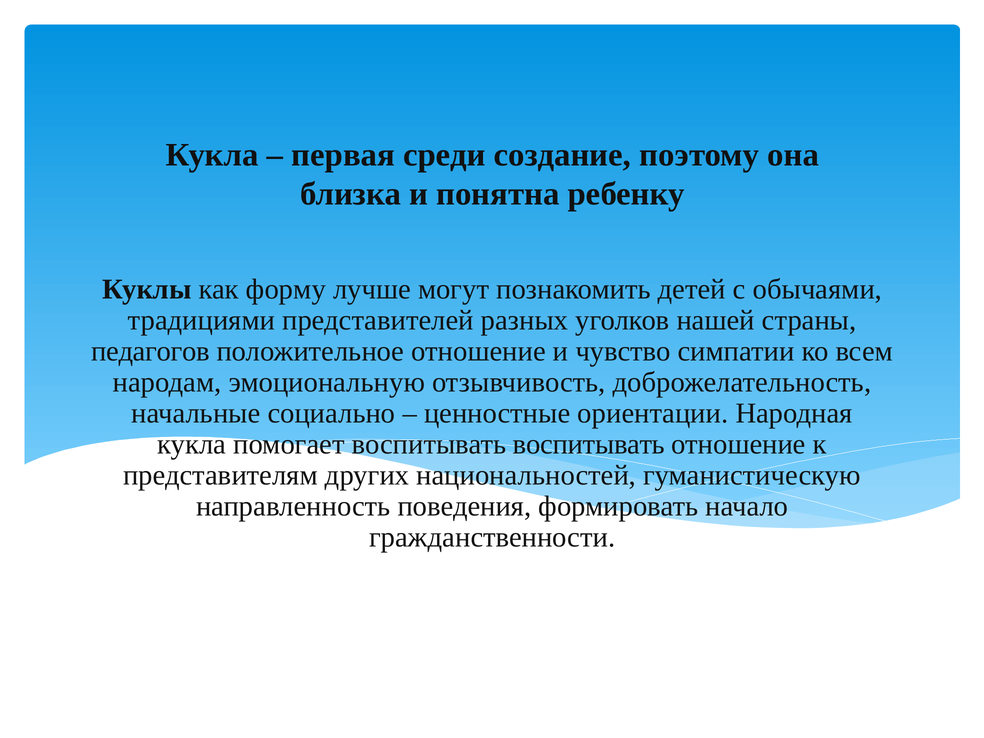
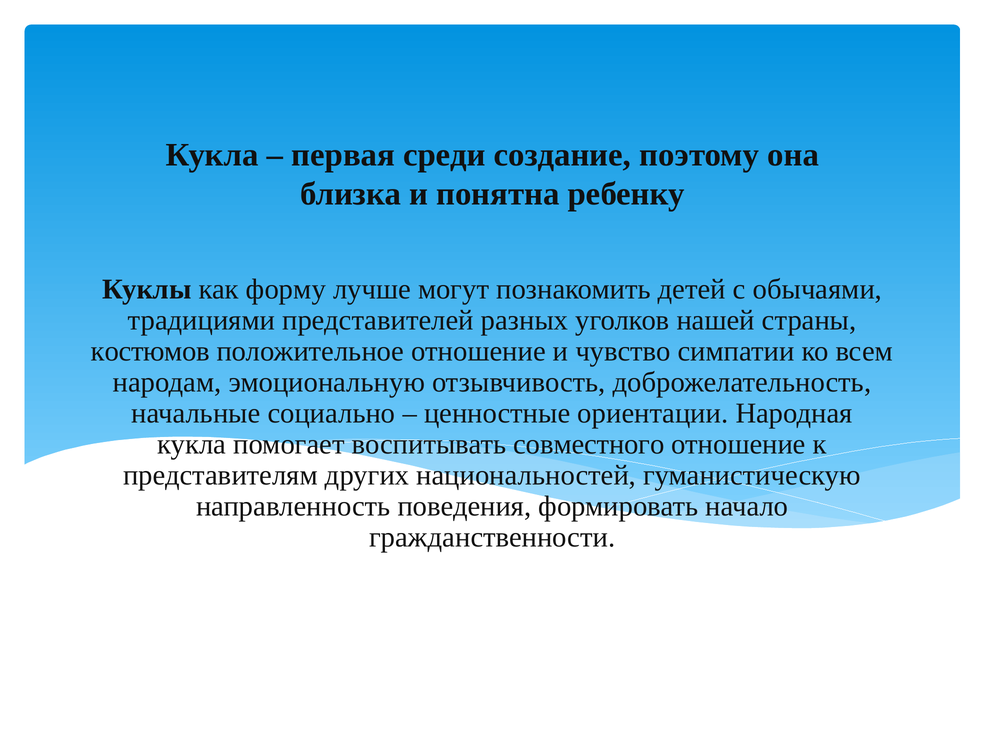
педагогов: педагогов -> костюмов
воспитывать воспитывать: воспитывать -> совместного
